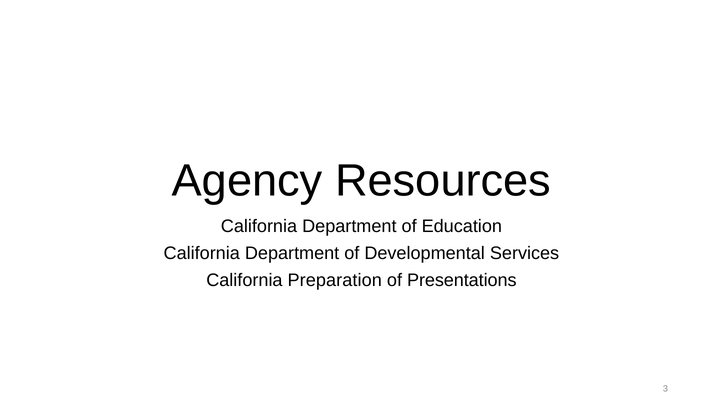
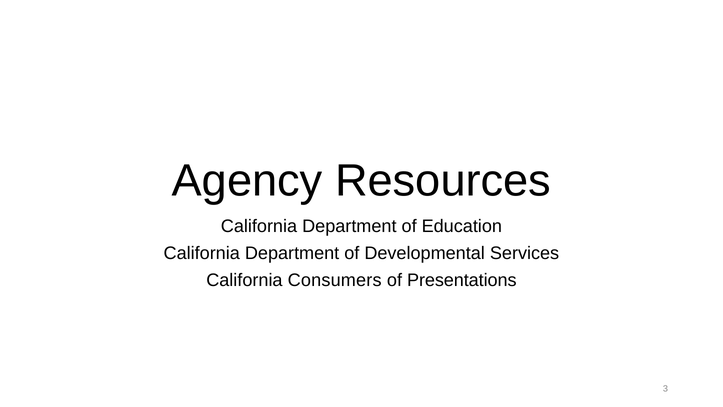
Preparation: Preparation -> Consumers
